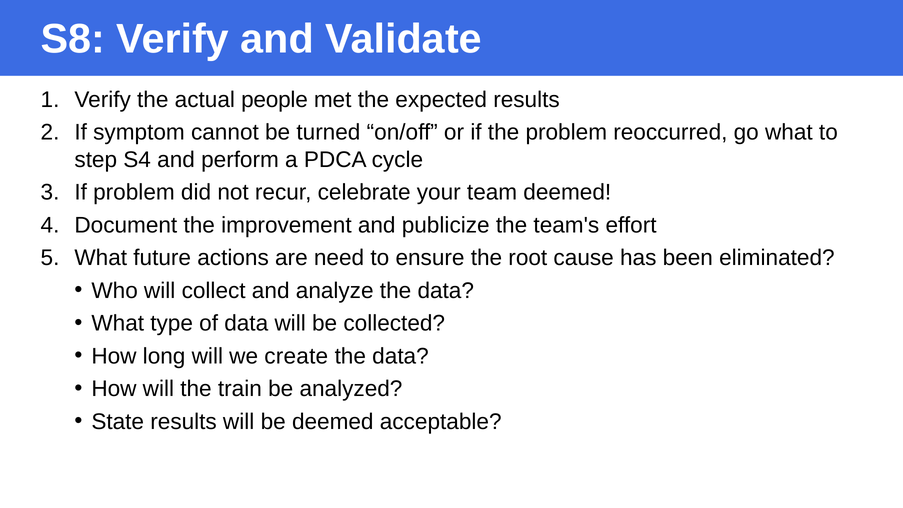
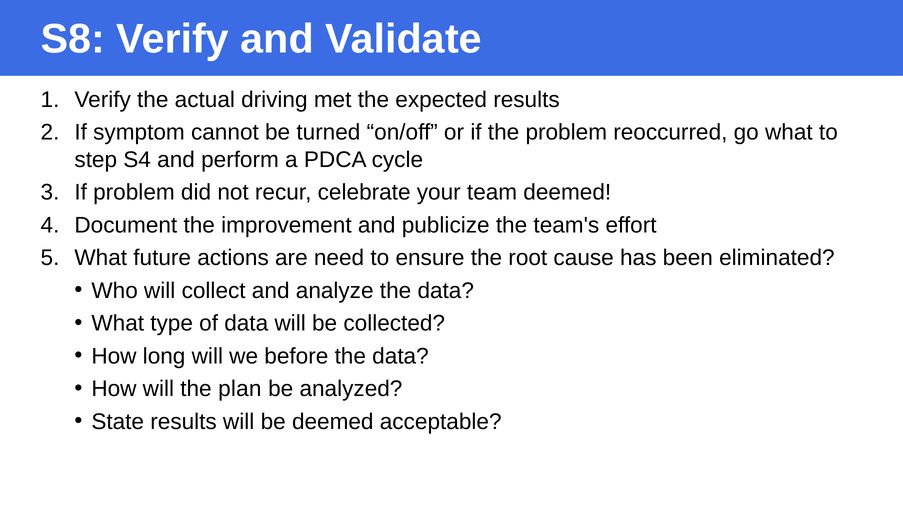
people: people -> driving
create: create -> before
train: train -> plan
